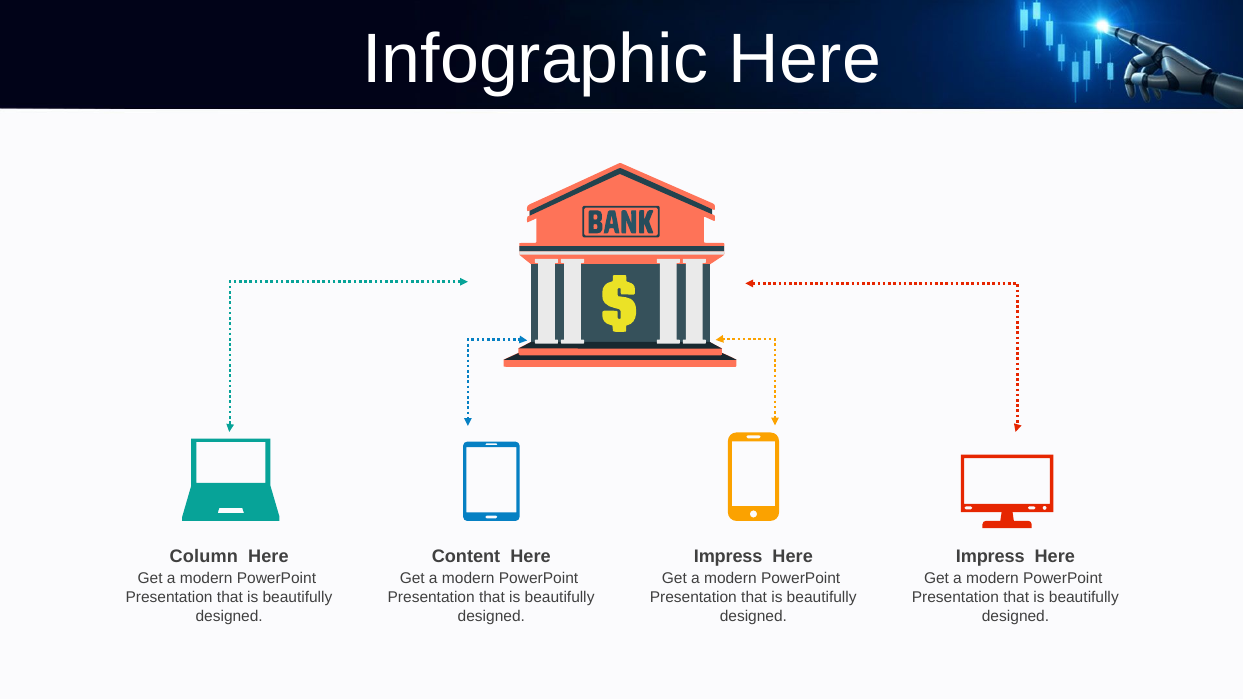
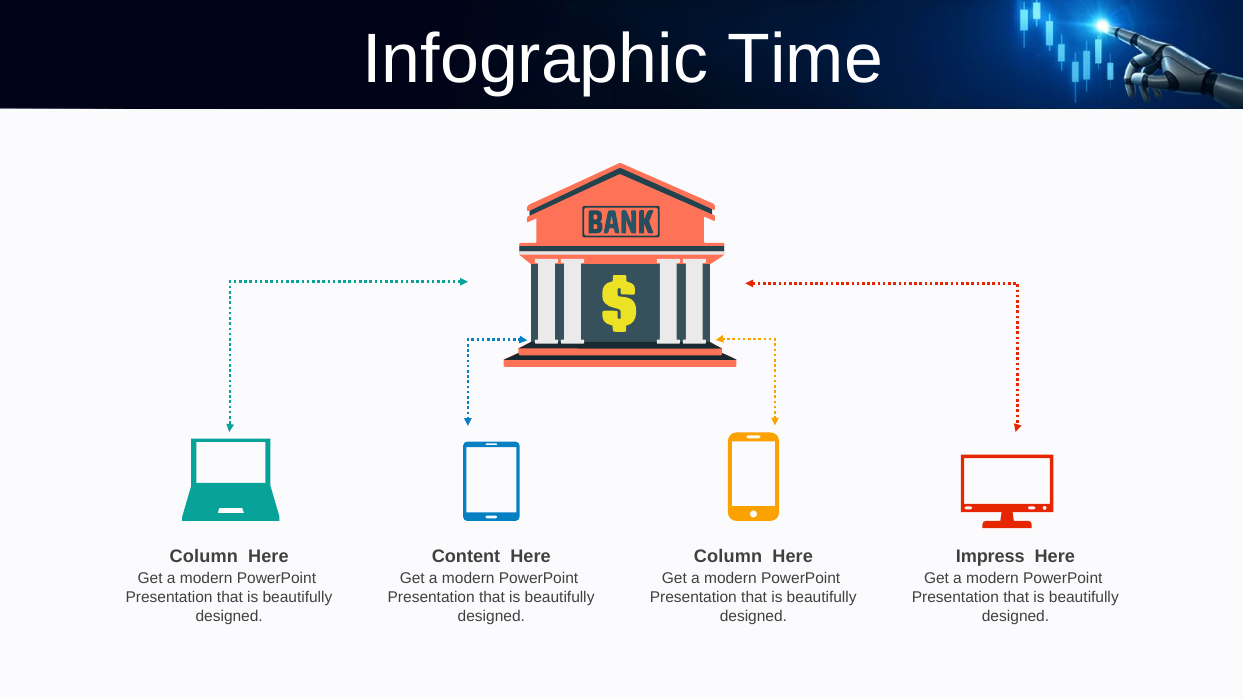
Infographic Here: Here -> Time
Impress at (728, 557): Impress -> Column
